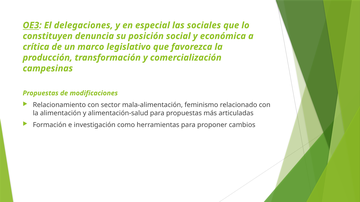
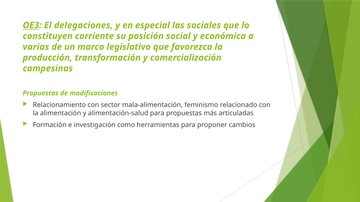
denuncia: denuncia -> corriente
crítica: crítica -> varias
